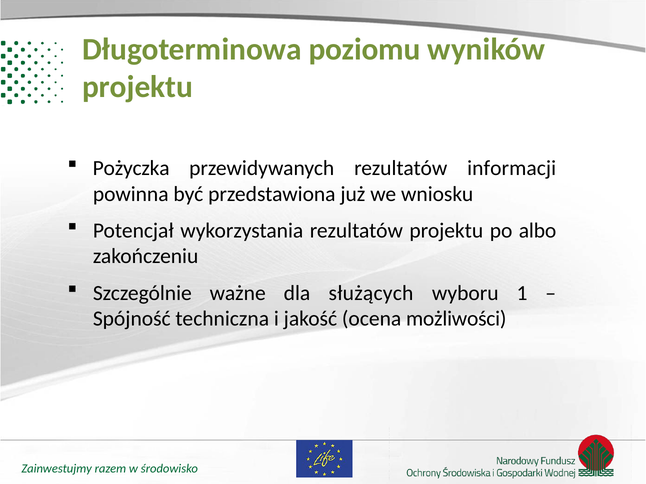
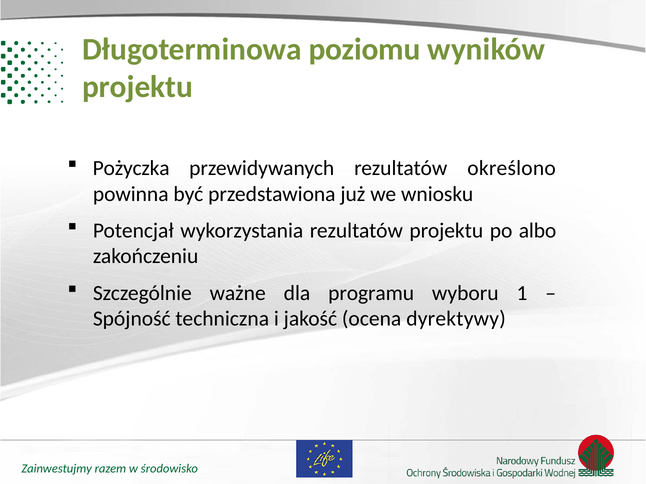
informacji: informacji -> określono
służących: służących -> programu
możliwości: możliwości -> dyrektywy
